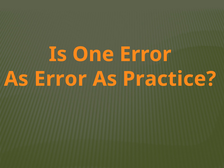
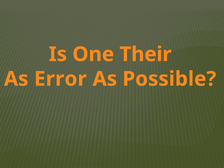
One Error: Error -> Their
Practice: Practice -> Possible
